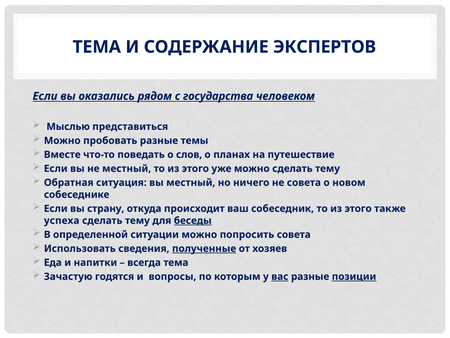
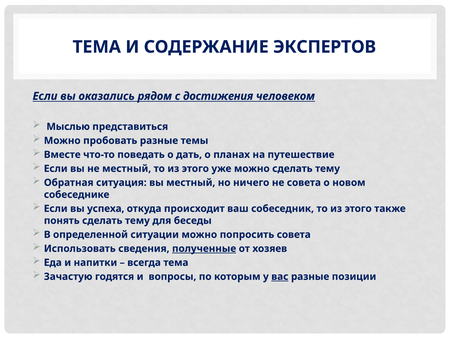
государства: государства -> достижения
слов: слов -> дать
страну: страну -> успеха
успеха: успеха -> понять
беседы underline: present -> none
позиции underline: present -> none
